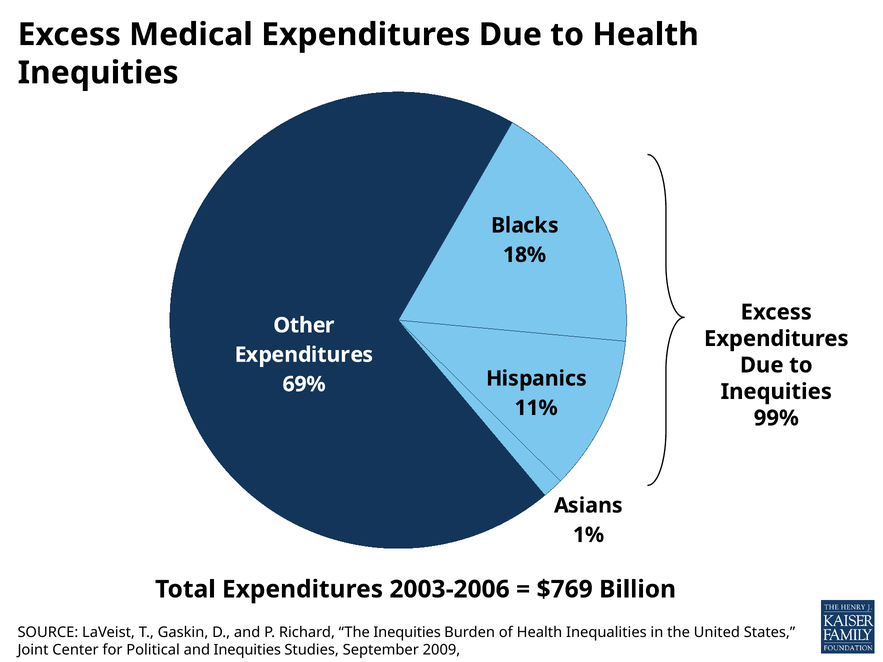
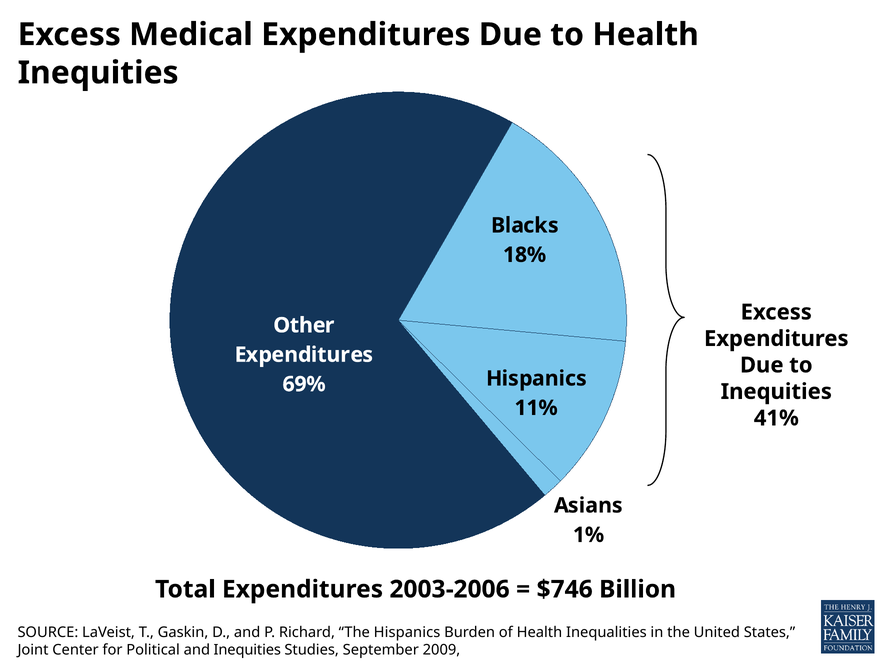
99%: 99% -> 41%
$769: $769 -> $746
The Inequities: Inequities -> Hispanics
